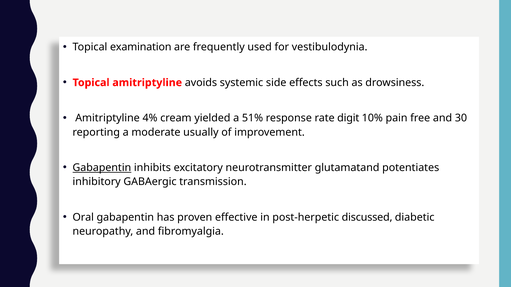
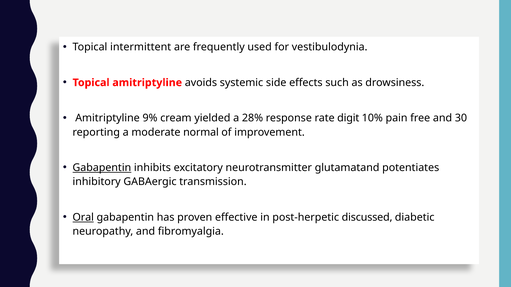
examination: examination -> intermittent
4%: 4% -> 9%
51%: 51% -> 28%
usually: usually -> normal
Oral underline: none -> present
